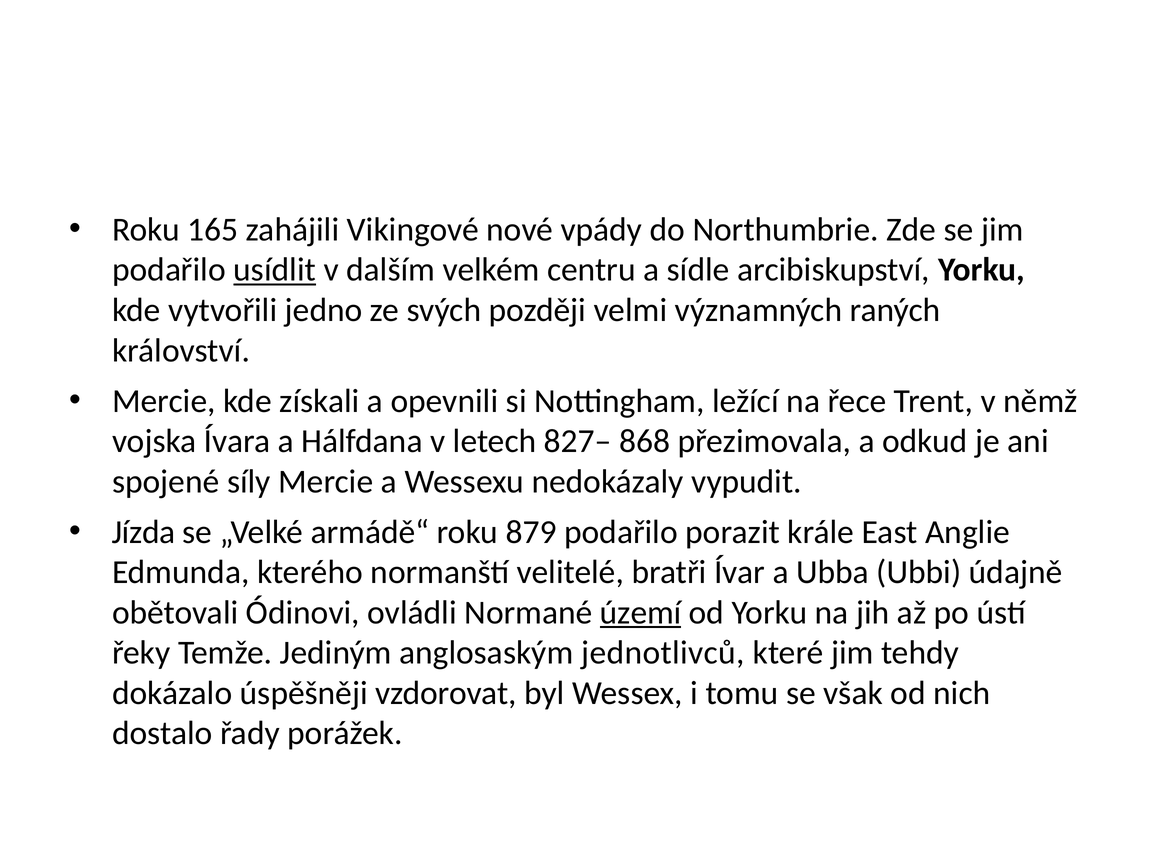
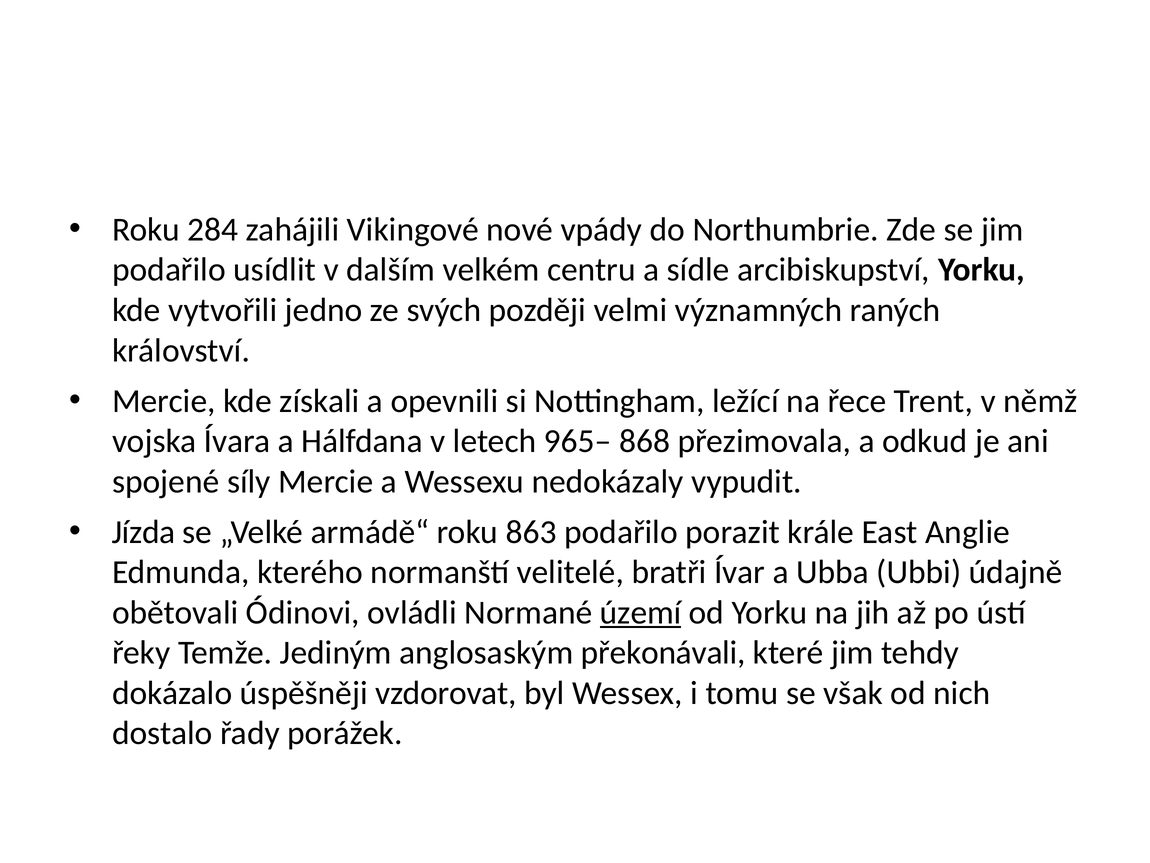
165: 165 -> 284
usídlit underline: present -> none
827–: 827– -> 965–
879: 879 -> 863
jednotlivců: jednotlivců -> překonávali
